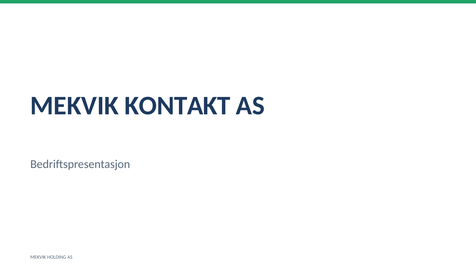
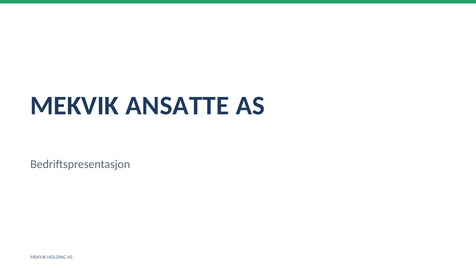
KONTAKT: KONTAKT -> ANSATTE
